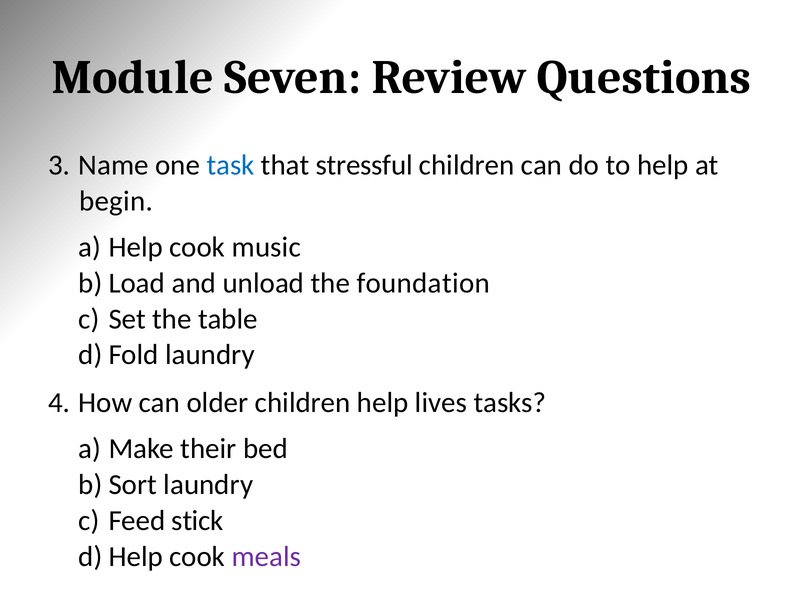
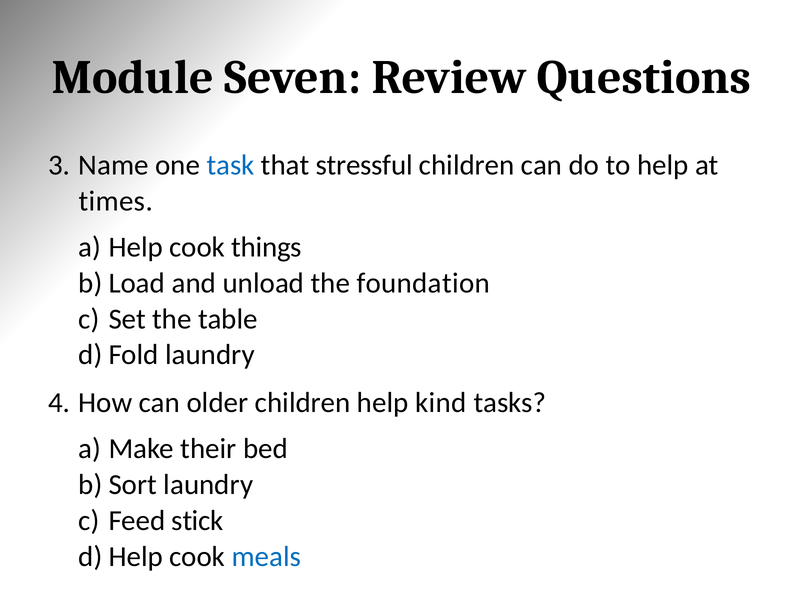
begin: begin -> times
music: music -> things
lives: lives -> kind
meals colour: purple -> blue
